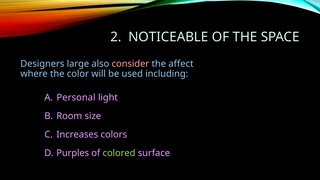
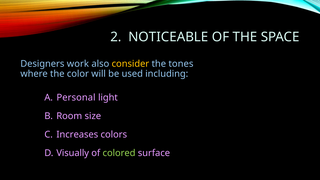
large: large -> work
consider colour: pink -> yellow
affect: affect -> tones
Purples: Purples -> Visually
